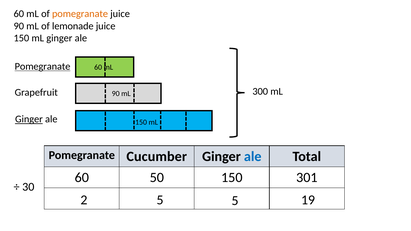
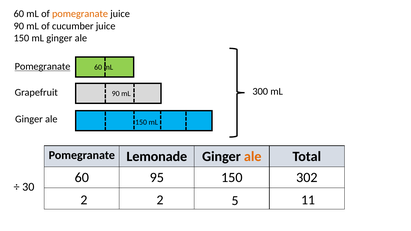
lemonade: lemonade -> cucumber
Ginger at (29, 119) underline: present -> none
Cucumber: Cucumber -> Lemonade
ale at (253, 157) colour: blue -> orange
50: 50 -> 95
301: 301 -> 302
2 5: 5 -> 2
19: 19 -> 11
